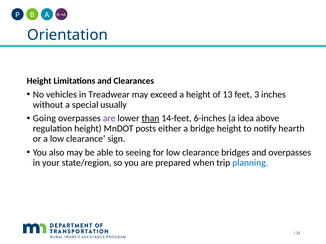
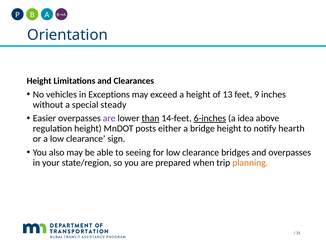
Treadwear: Treadwear -> Exceptions
3: 3 -> 9
usually: usually -> steady
Going: Going -> Easier
6-inches underline: none -> present
planning colour: blue -> orange
